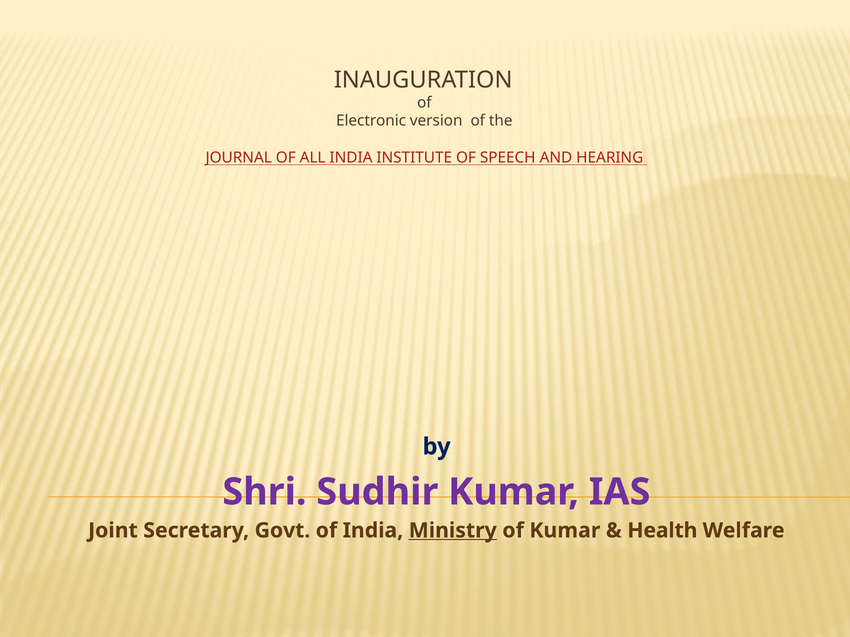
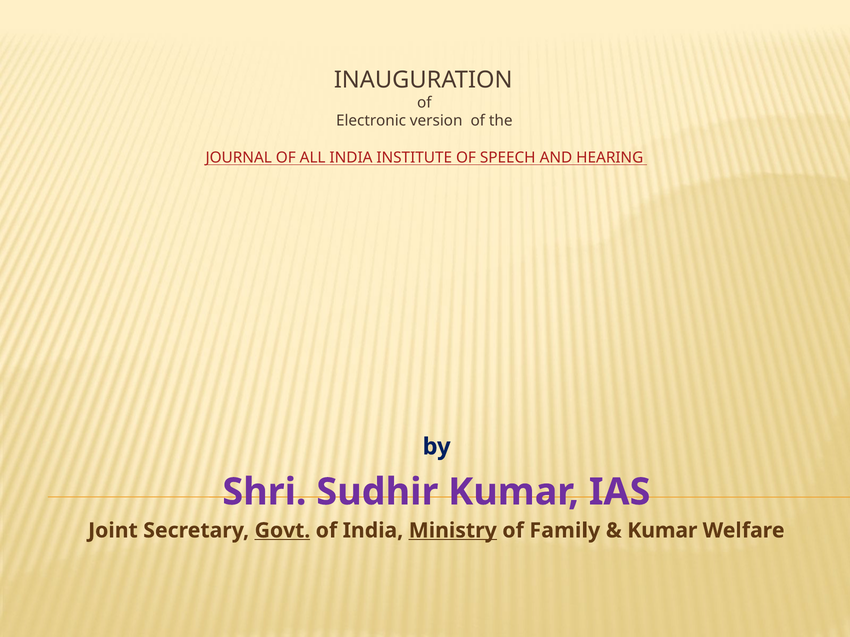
Govt underline: none -> present
of Kumar: Kumar -> Family
Health at (662, 531): Health -> Kumar
